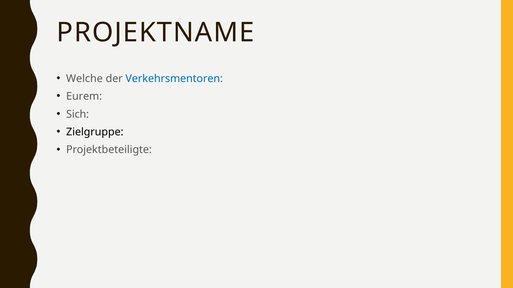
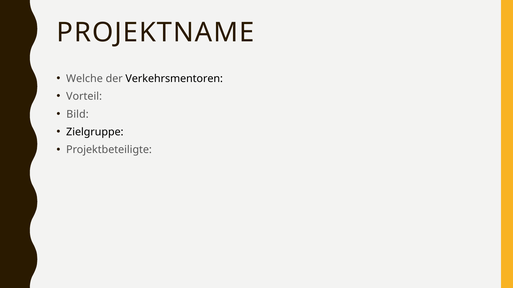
Verkehrsmentoren colour: blue -> black
Eurem: Eurem -> Vorteil
Sich: Sich -> Bild
